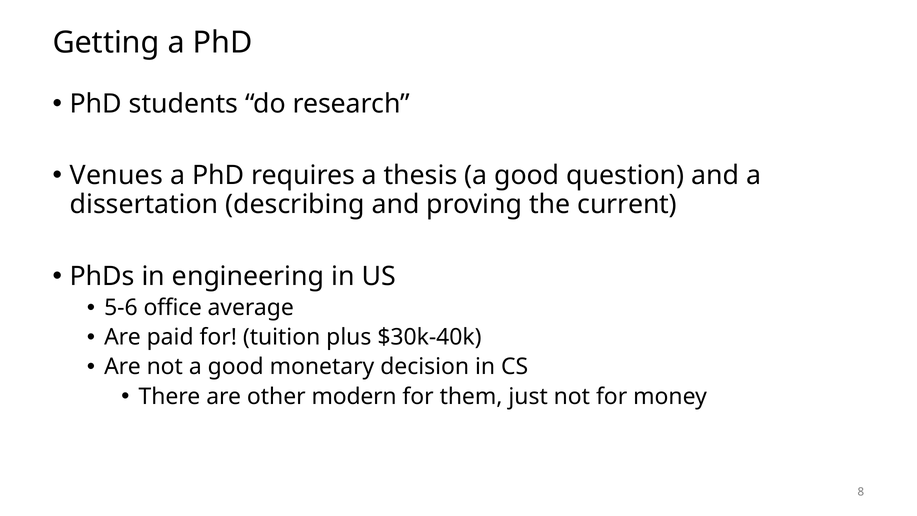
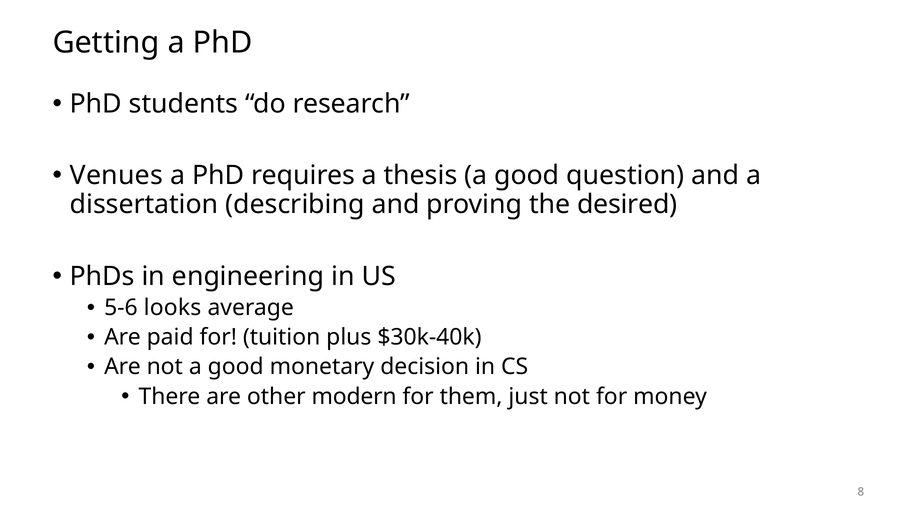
current: current -> desired
office: office -> looks
